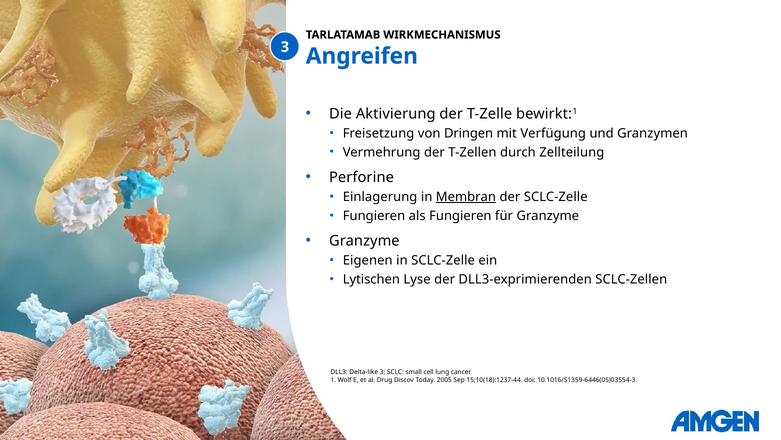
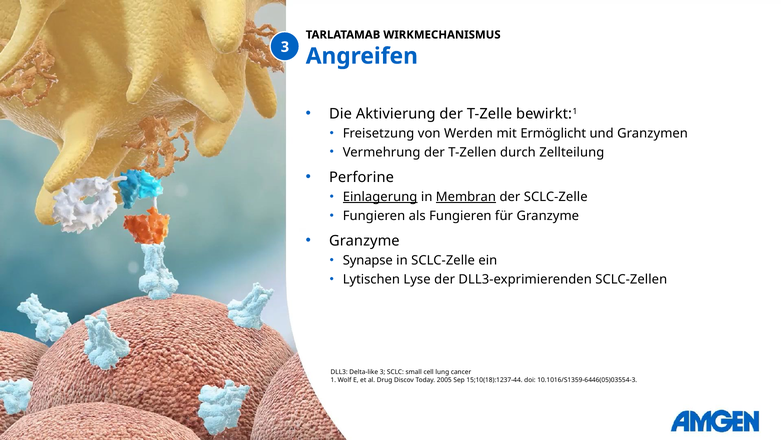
Dringen: Dringen -> Werden
Verfügung: Verfügung -> Ermöglicht
Einlagerung underline: none -> present
Eigenen: Eigenen -> Synapse
